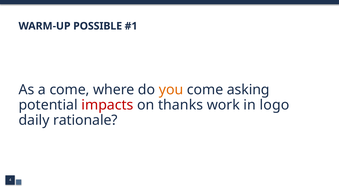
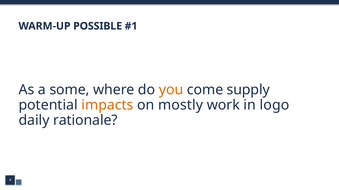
a come: come -> some
asking: asking -> supply
impacts colour: red -> orange
thanks: thanks -> mostly
